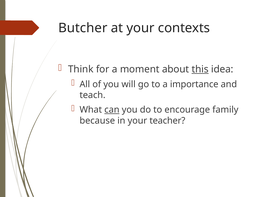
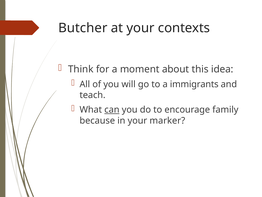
this underline: present -> none
importance: importance -> immigrants
teacher: teacher -> marker
